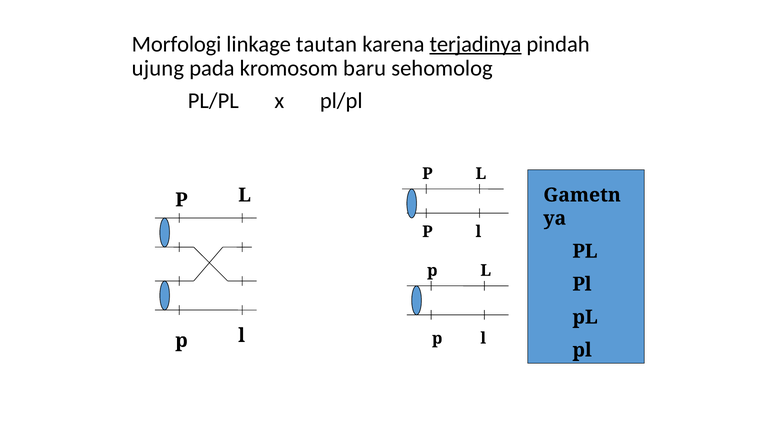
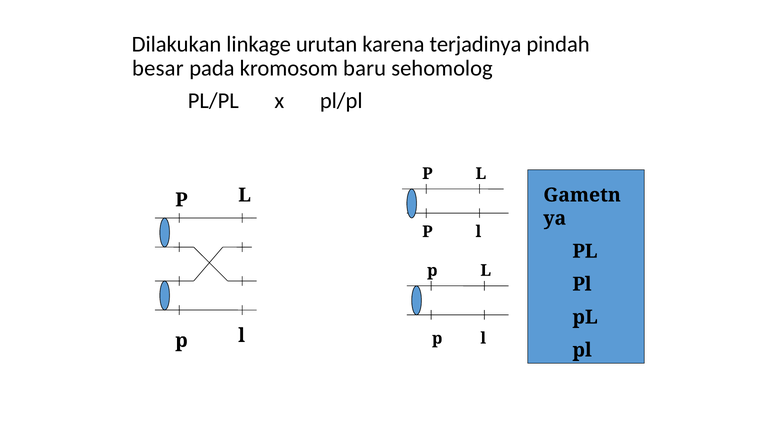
Morfologi: Morfologi -> Dilakukan
tautan: tautan -> urutan
terjadinya underline: present -> none
ujung: ujung -> besar
